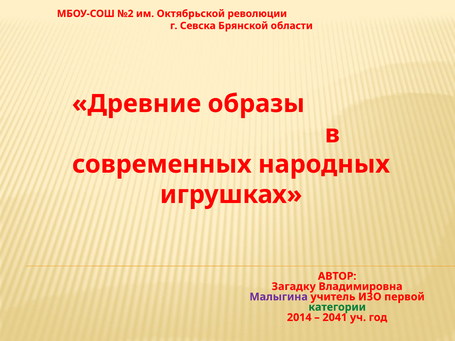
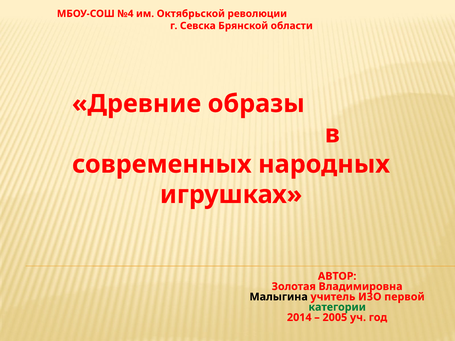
№2: №2 -> №4
Загадку: Загадку -> Золотая
Малыгина colour: purple -> black
2041: 2041 -> 2005
